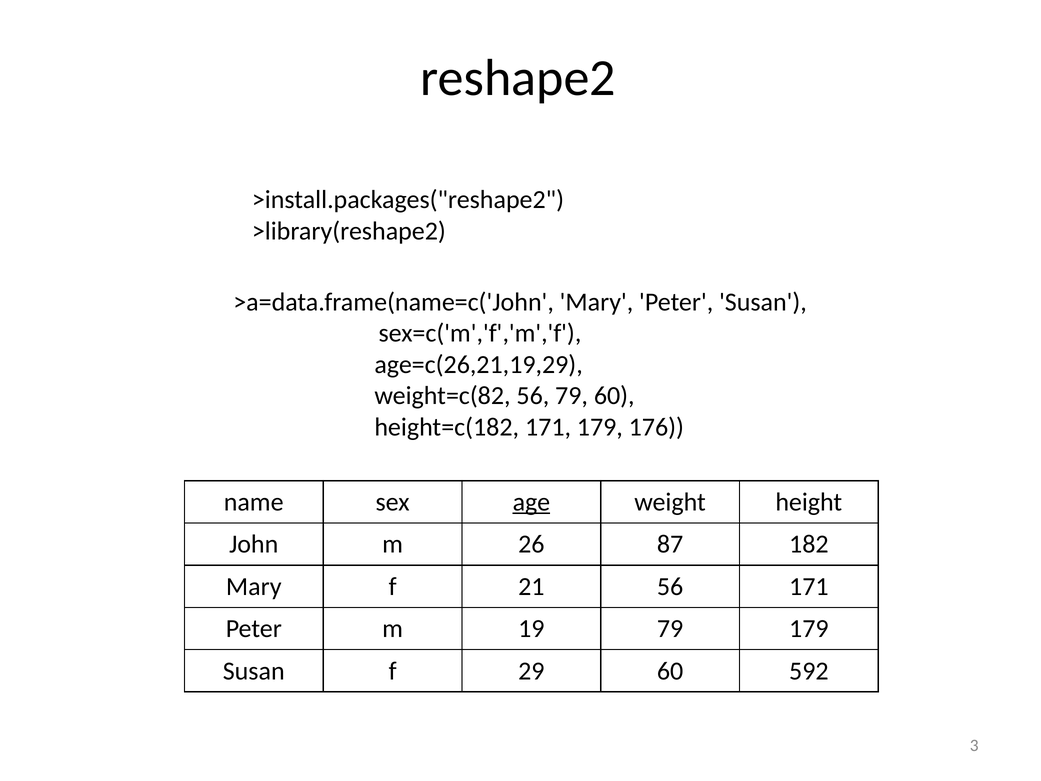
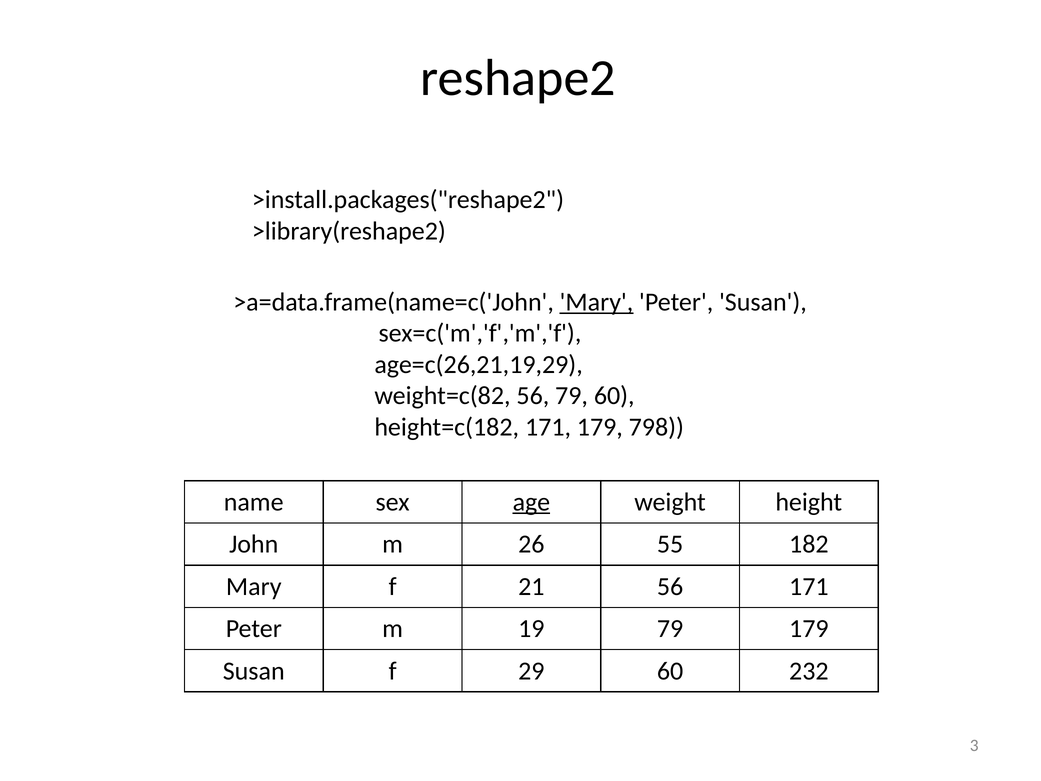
Mary at (596, 302) underline: none -> present
176: 176 -> 798
87: 87 -> 55
592: 592 -> 232
